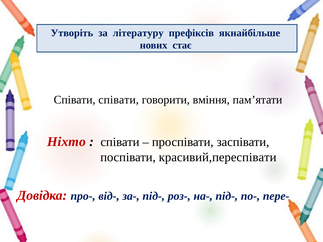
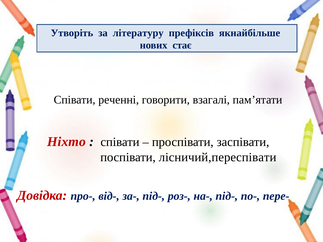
Співати співати: співати -> реченні
вміння: вміння -> взагалі
красивий,переспівати: красивий,переспівати -> лісничий,переспівати
